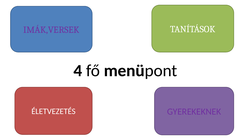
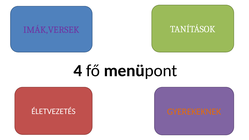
GYEREKEKNEK colour: purple -> orange
